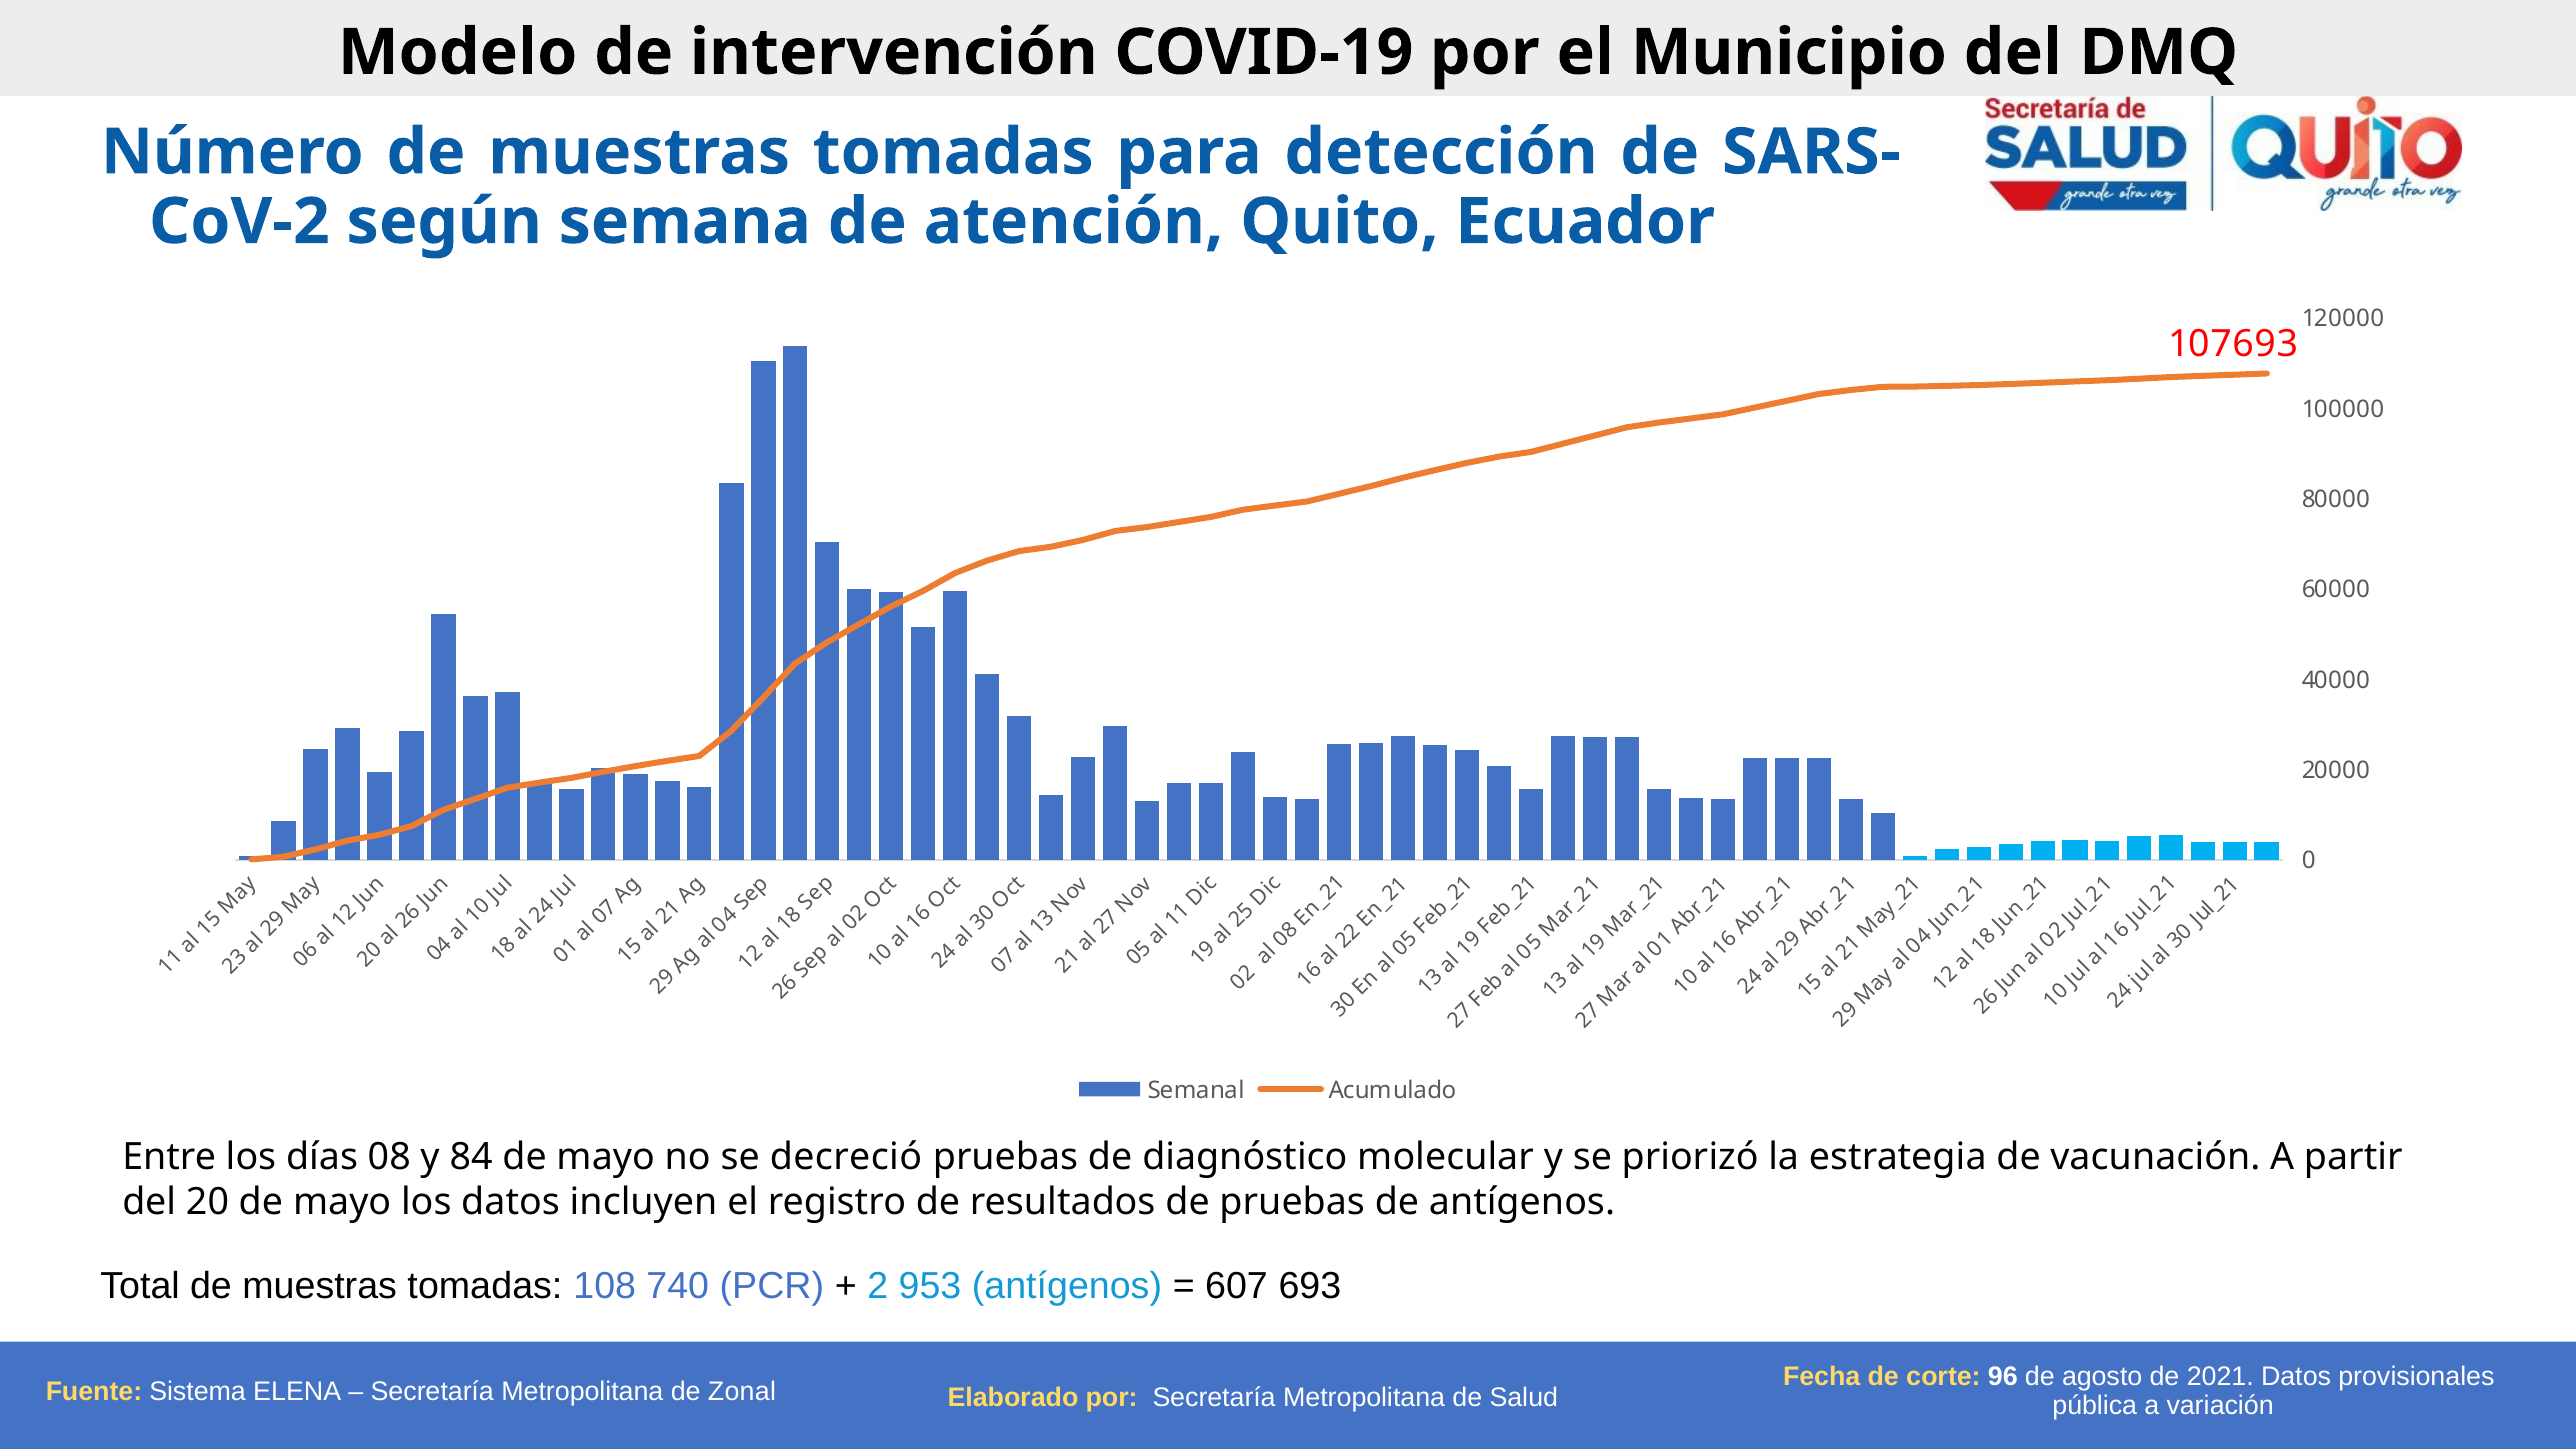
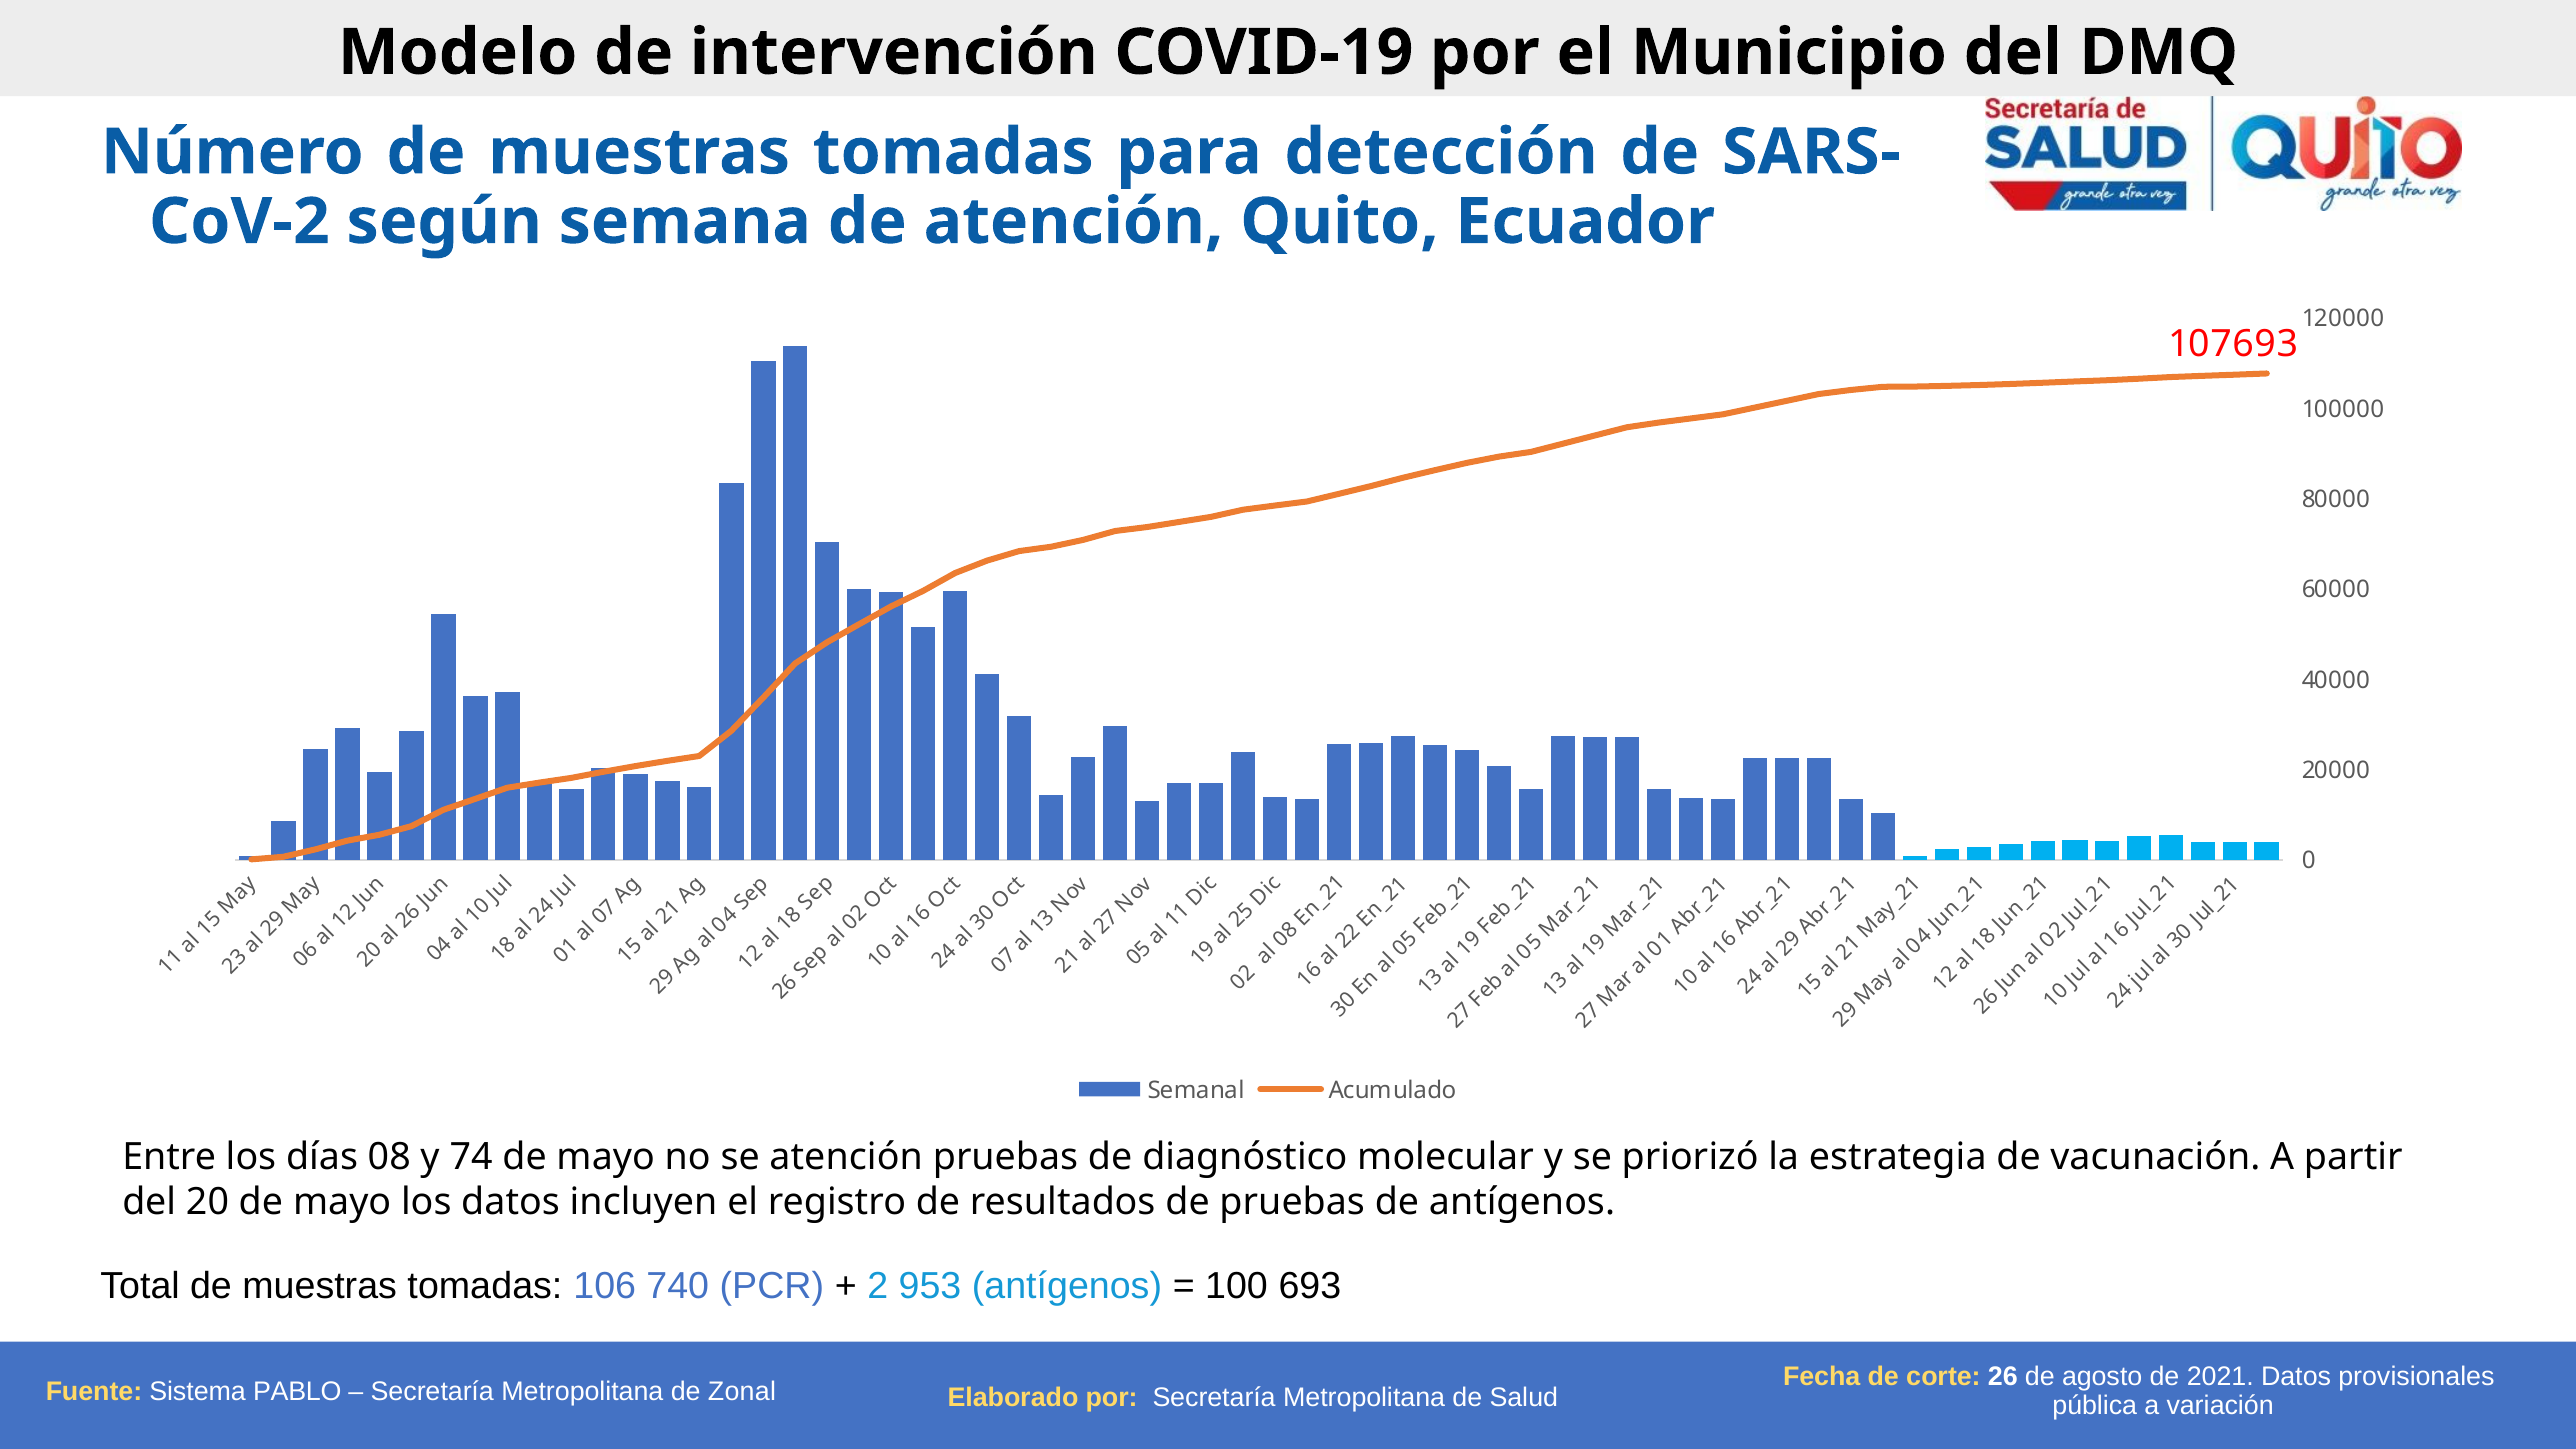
84: 84 -> 74
se decreció: decreció -> atención
108: 108 -> 106
607: 607 -> 100
96: 96 -> 26
ELENA: ELENA -> PABLO
